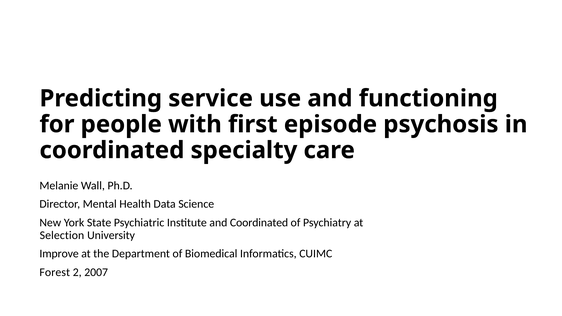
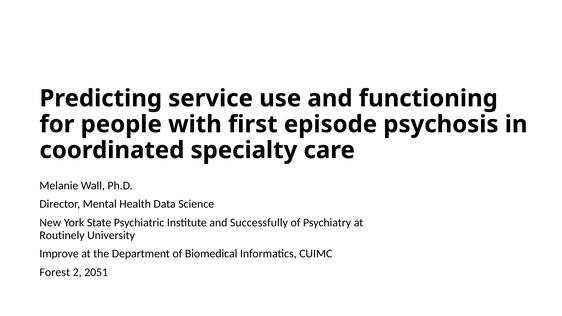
and Coordinated: Coordinated -> Successfully
Selection: Selection -> Routinely
2007: 2007 -> 2051
